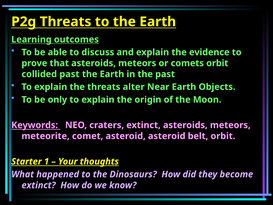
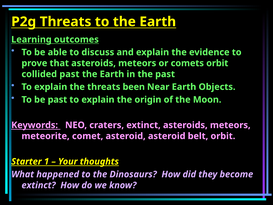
alter: alter -> been
be only: only -> past
